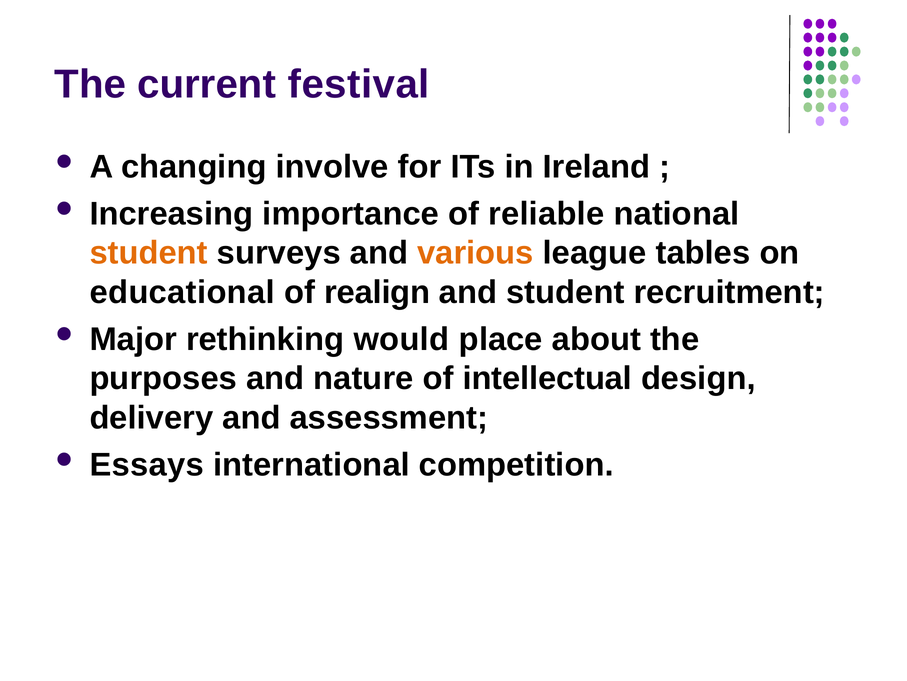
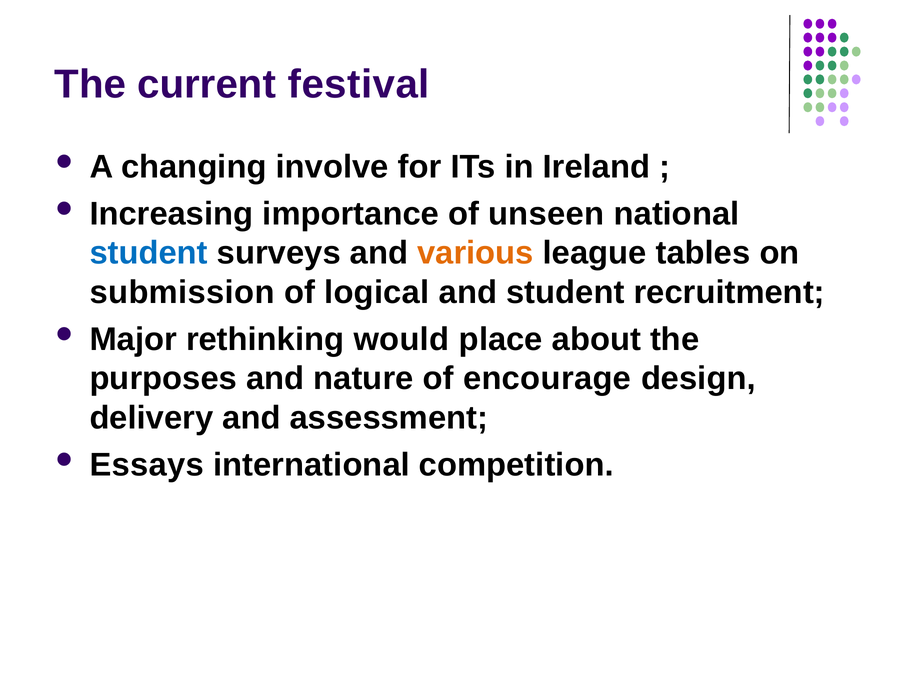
reliable: reliable -> unseen
student at (149, 253) colour: orange -> blue
educational: educational -> submission
realign: realign -> logical
intellectual: intellectual -> encourage
